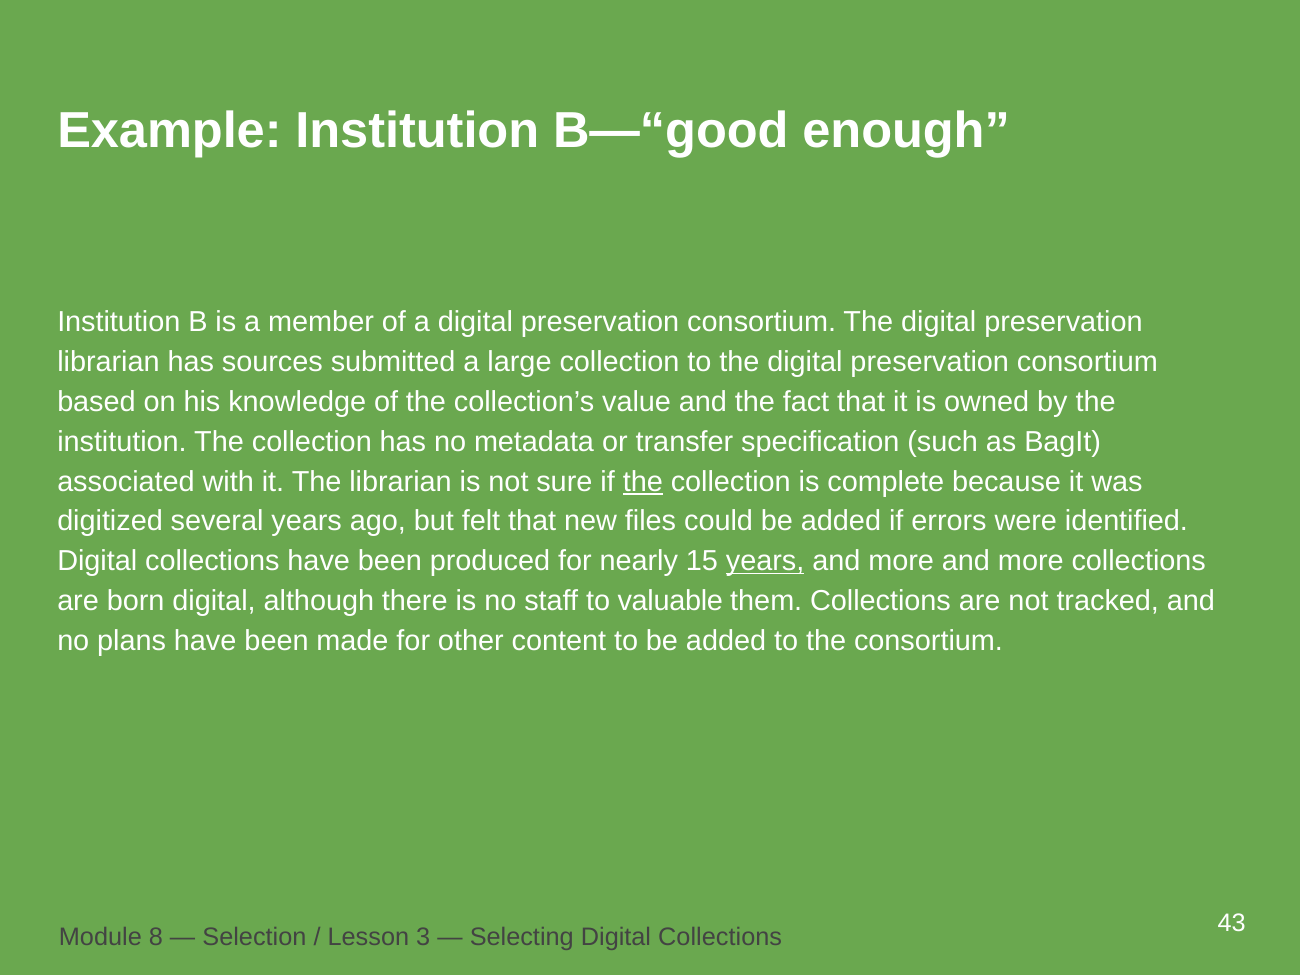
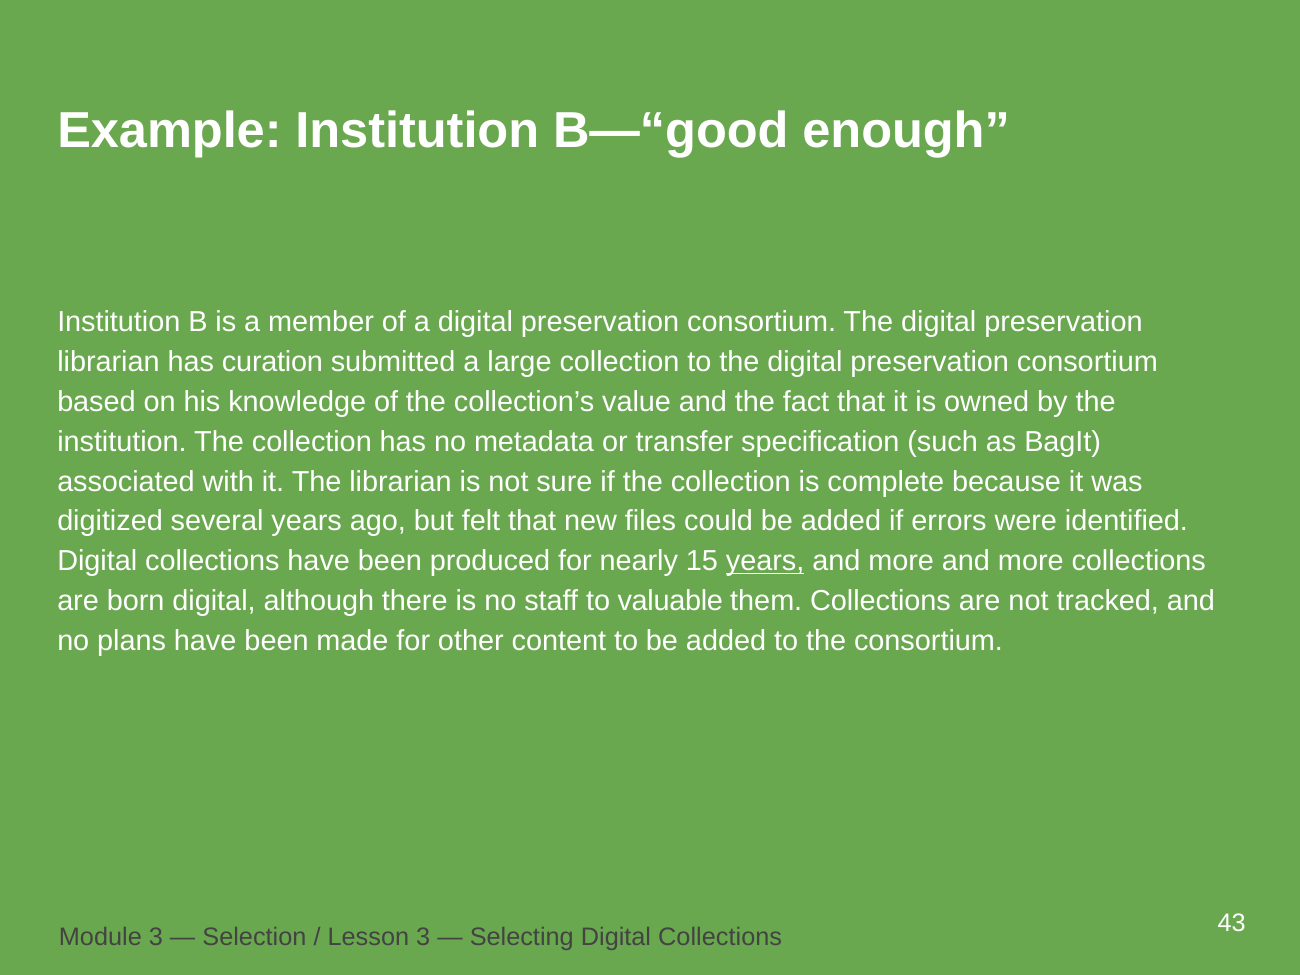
sources: sources -> curation
the at (643, 482) underline: present -> none
Module 8: 8 -> 3
